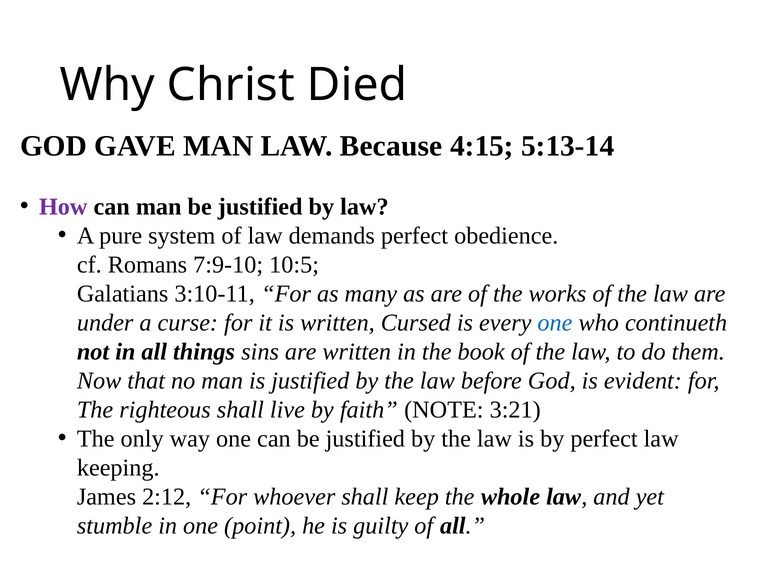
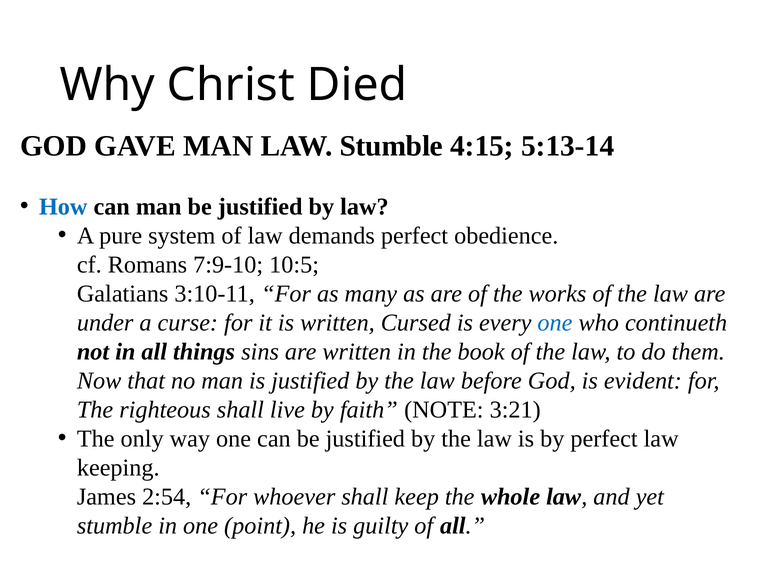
LAW Because: Because -> Stumble
How colour: purple -> blue
2:12: 2:12 -> 2:54
